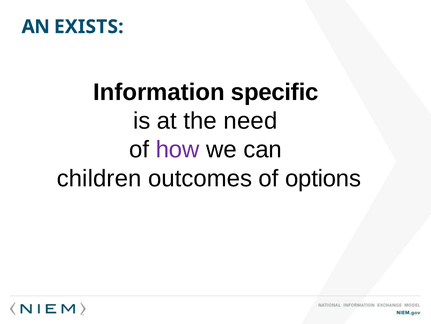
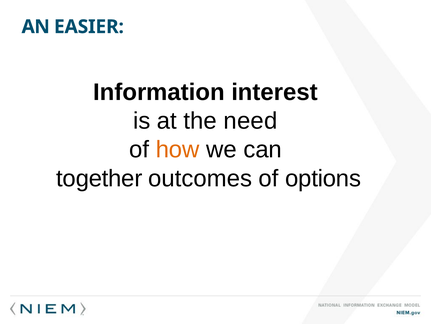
EXISTS: EXISTS -> EASIER
specific: specific -> interest
how colour: purple -> orange
children: children -> together
